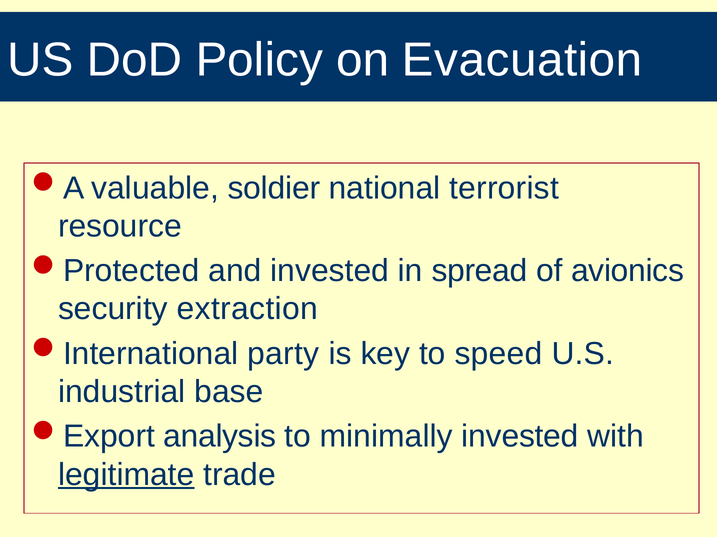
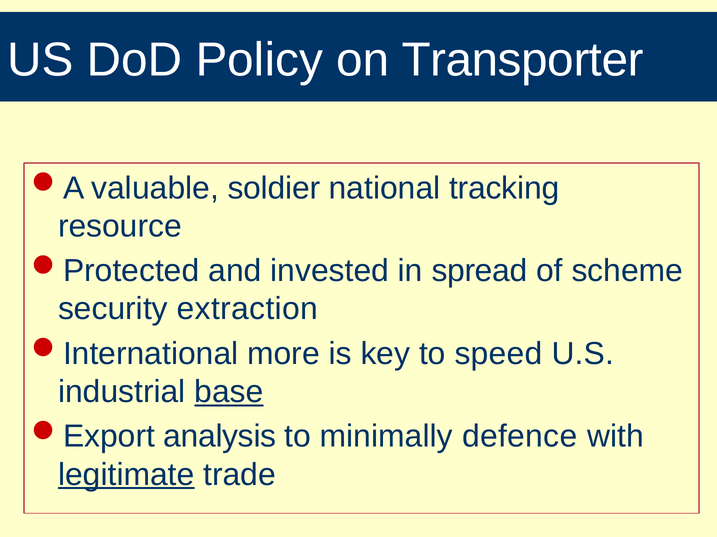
Evacuation: Evacuation -> Transporter
terrorist: terrorist -> tracking
avionics: avionics -> scheme
party: party -> more
base underline: none -> present
minimally invested: invested -> defence
